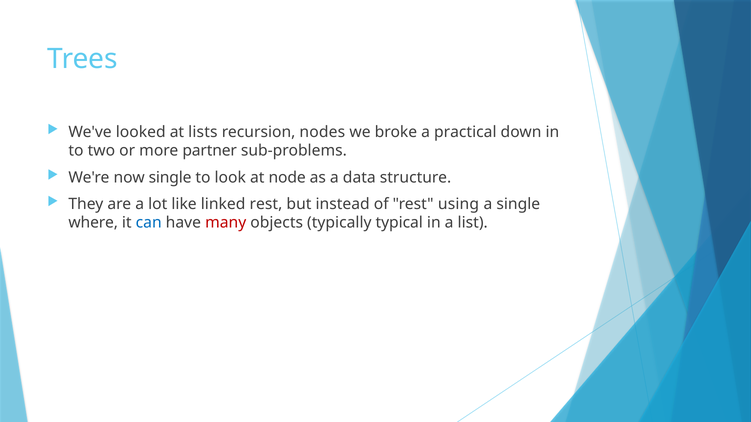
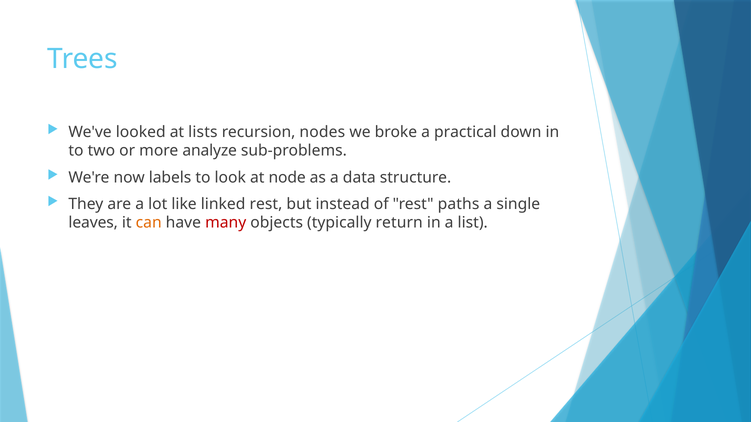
partner: partner -> analyze
now single: single -> labels
using: using -> paths
where: where -> leaves
can colour: blue -> orange
typical: typical -> return
